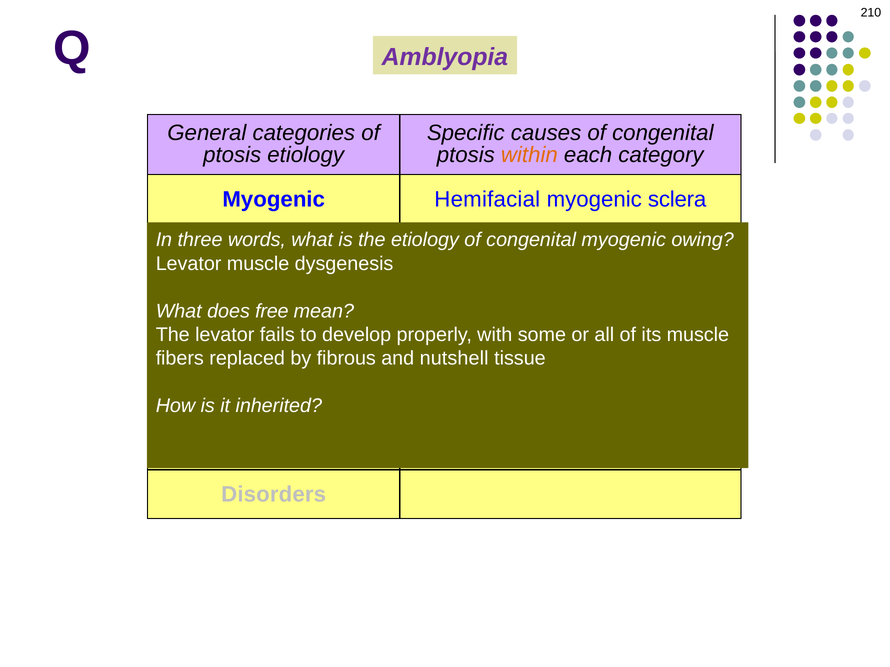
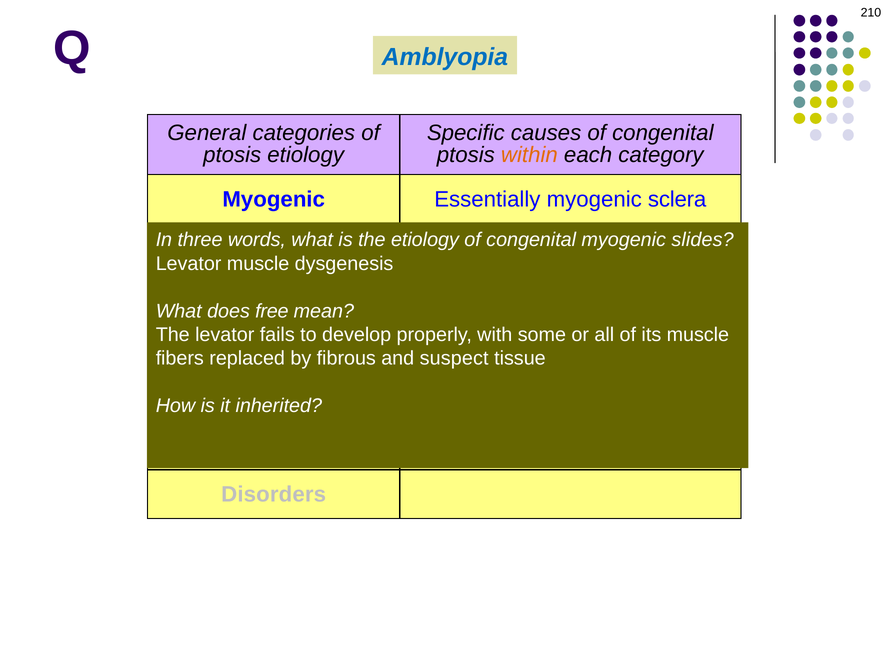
Amblyopia colour: purple -> blue
Hemifacial: Hemifacial -> Essentially
owing: owing -> slides
nutshell: nutshell -> suspect
